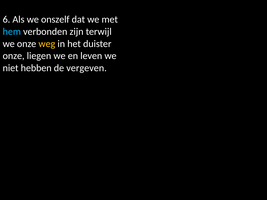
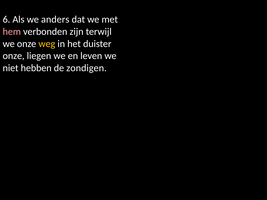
onszelf: onszelf -> anders
hem colour: light blue -> pink
vergeven: vergeven -> zondigen
